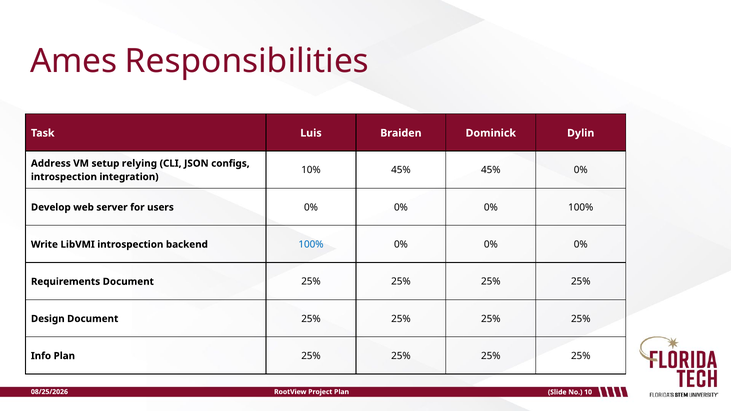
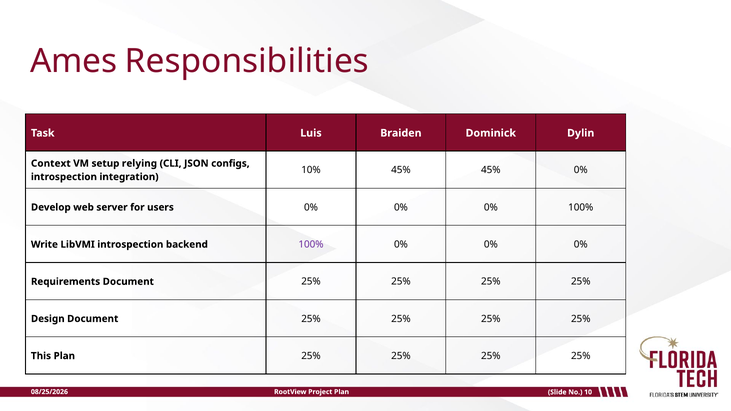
Address: Address -> Context
100% at (311, 245) colour: blue -> purple
Info: Info -> This
